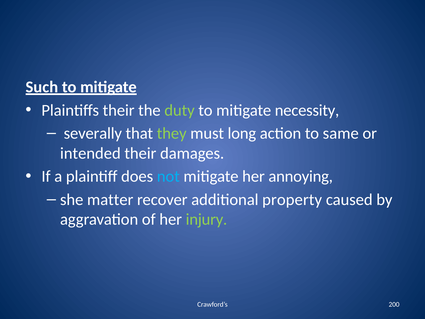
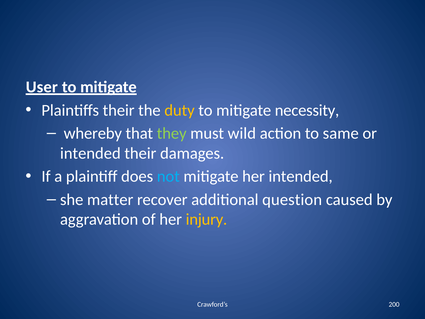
Such: Such -> User
duty colour: light green -> yellow
severally: severally -> whereby
long: long -> wild
her annoying: annoying -> intended
property: property -> question
injury colour: light green -> yellow
